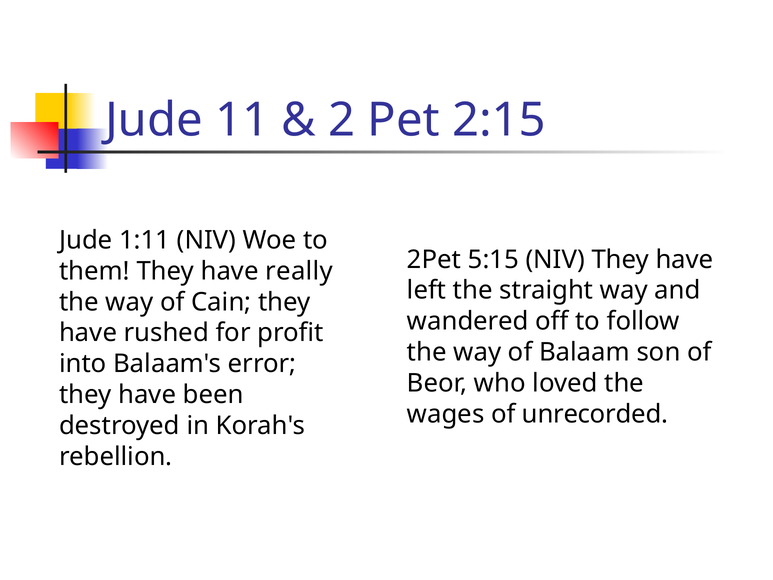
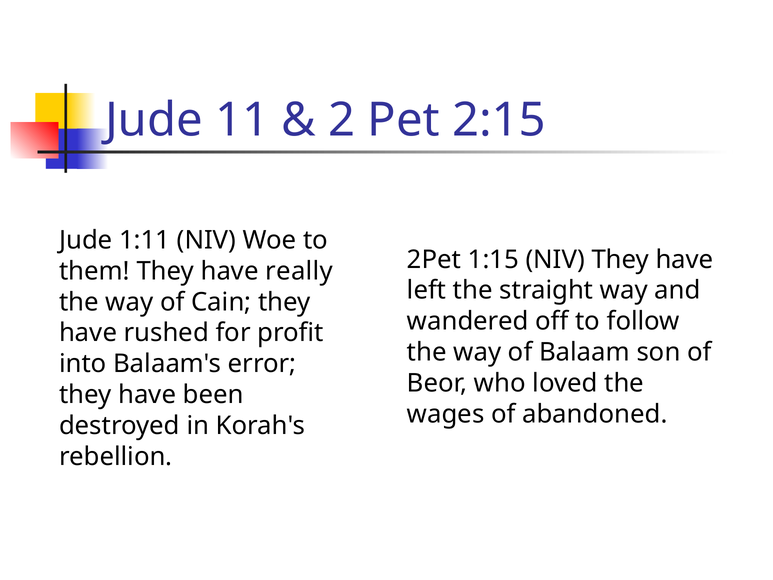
5:15: 5:15 -> 1:15
unrecorded: unrecorded -> abandoned
